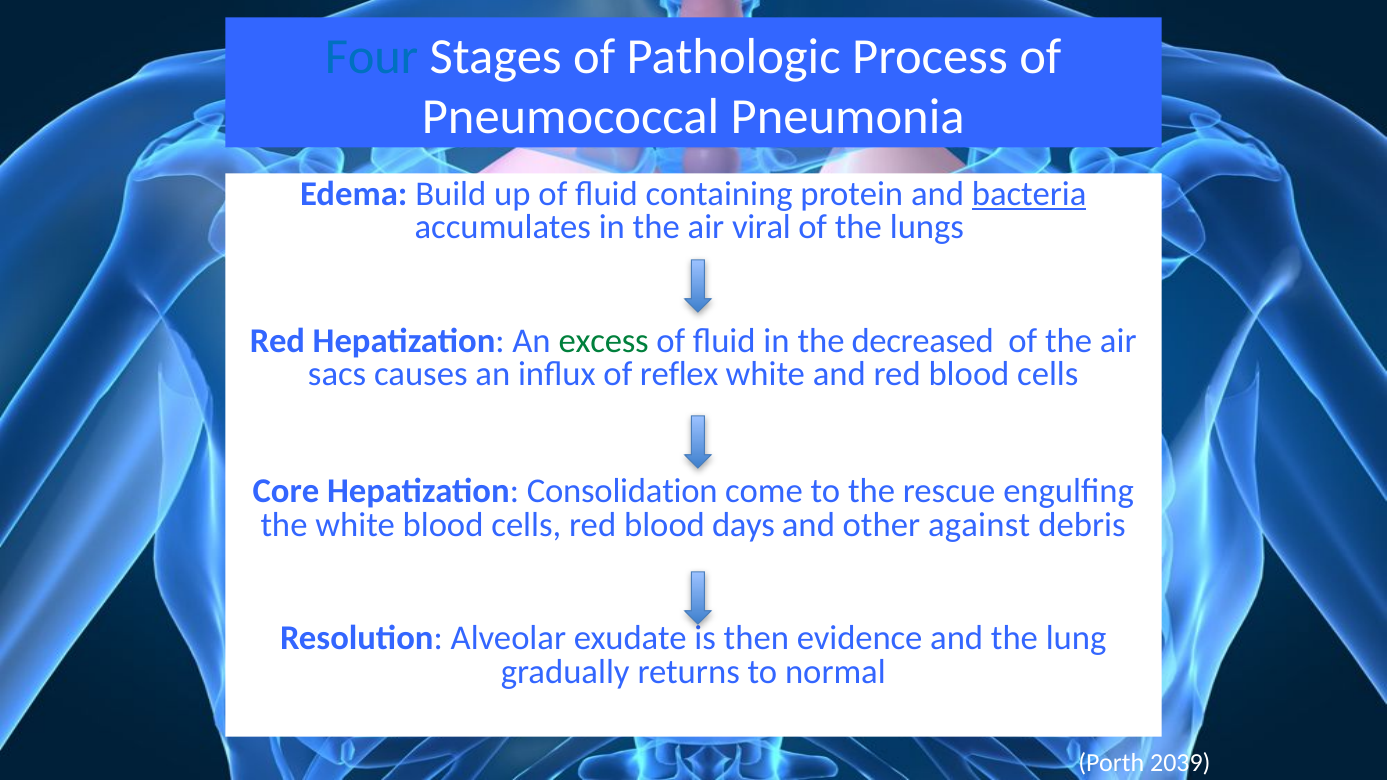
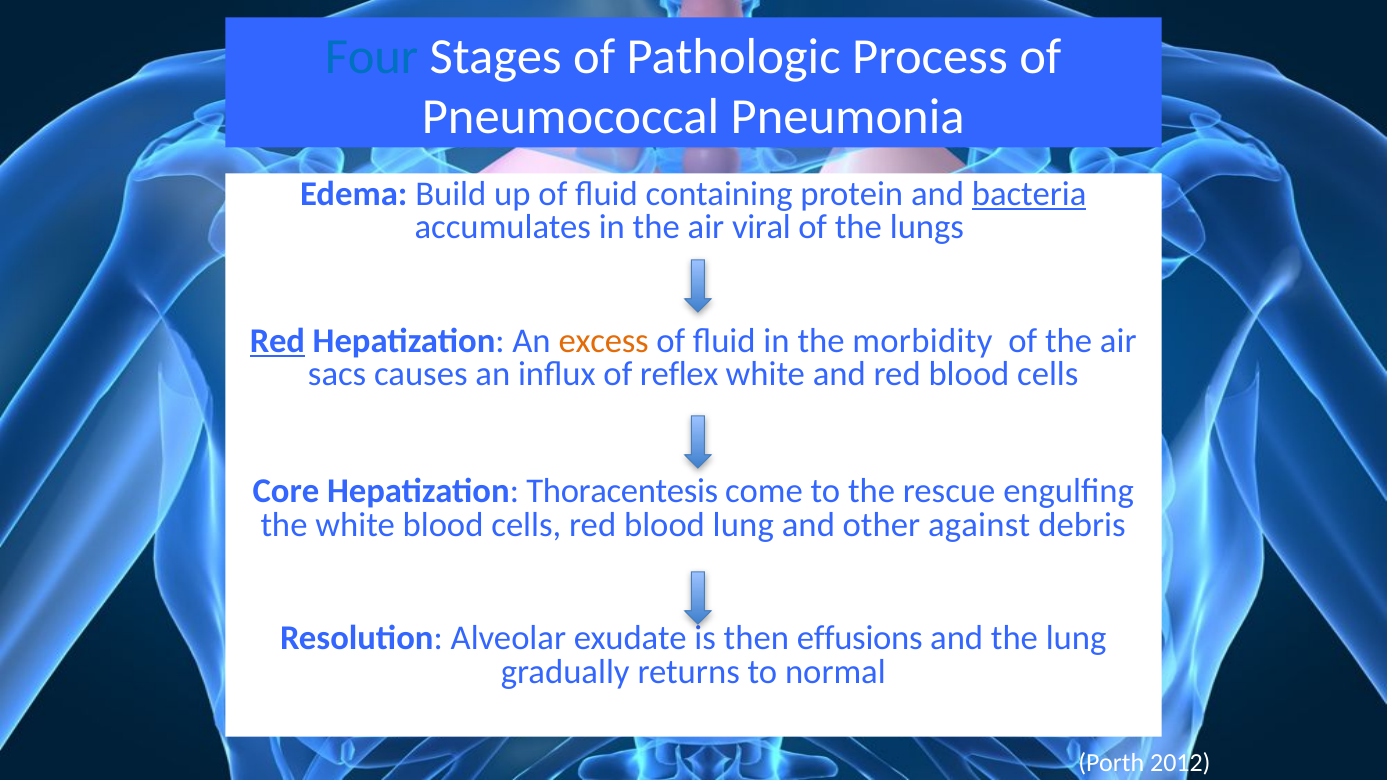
Red at (277, 341) underline: none -> present
excess colour: green -> orange
decreased: decreased -> morbidity
Consolidation: Consolidation -> Thoracentesis
blood days: days -> lung
evidence: evidence -> effusions
2039: 2039 -> 2012
